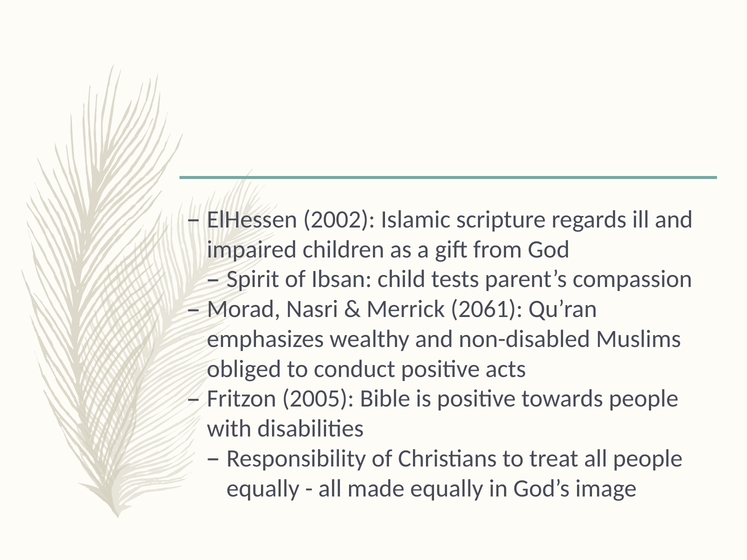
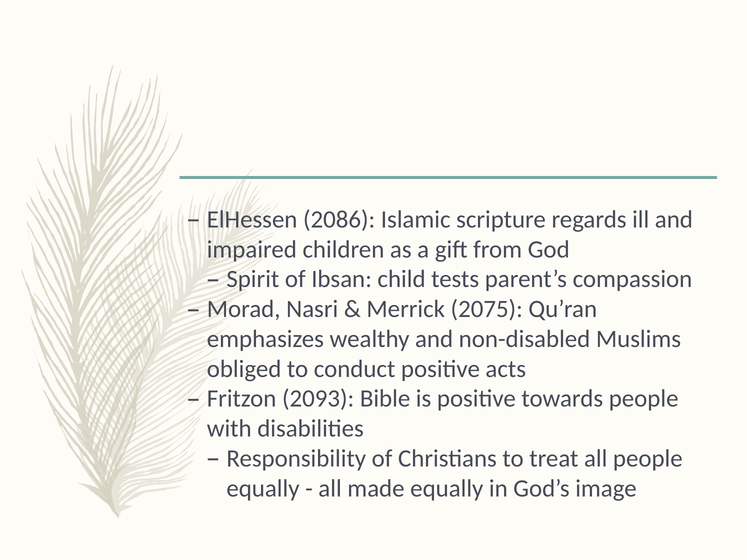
2002: 2002 -> 2086
2061: 2061 -> 2075
2005: 2005 -> 2093
